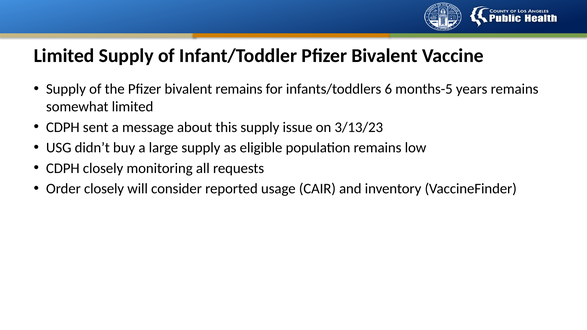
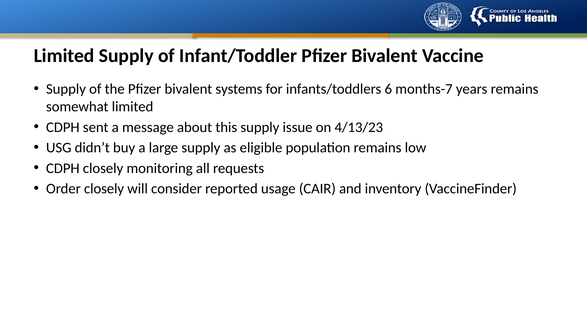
bivalent remains: remains -> systems
months-5: months-5 -> months-7
3/13/23: 3/13/23 -> 4/13/23
